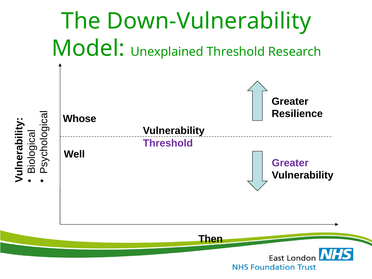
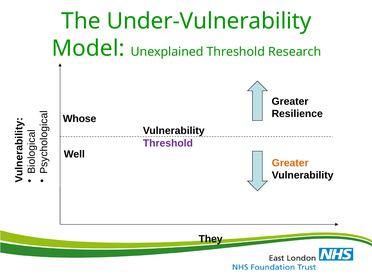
Down-Vulnerability: Down-Vulnerability -> Under-Vulnerability
Greater at (290, 163) colour: purple -> orange
Then: Then -> They
